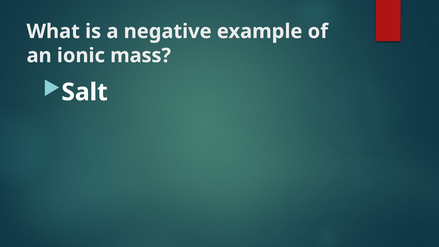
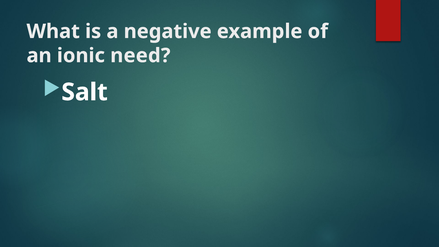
mass: mass -> need
